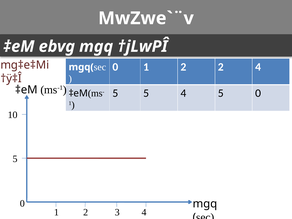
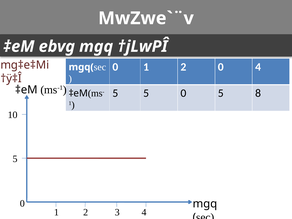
2 2: 2 -> 0
5 4: 4 -> 0
5 0: 0 -> 8
